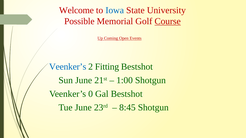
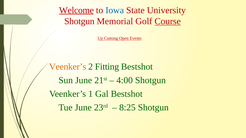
Welcome underline: none -> present
Possible at (79, 21): Possible -> Shotgun
Veenker’s at (68, 67) colour: blue -> orange
1:00: 1:00 -> 4:00
0: 0 -> 1
8:45: 8:45 -> 8:25
